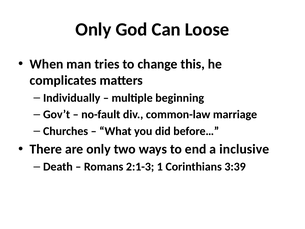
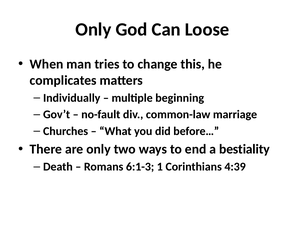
inclusive: inclusive -> bestiality
2:1-3: 2:1-3 -> 6:1-3
3:39: 3:39 -> 4:39
